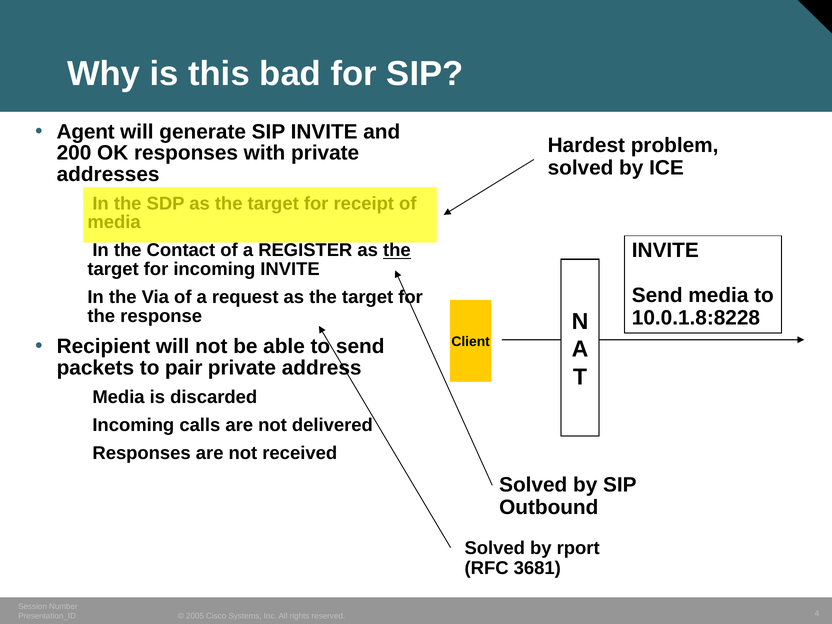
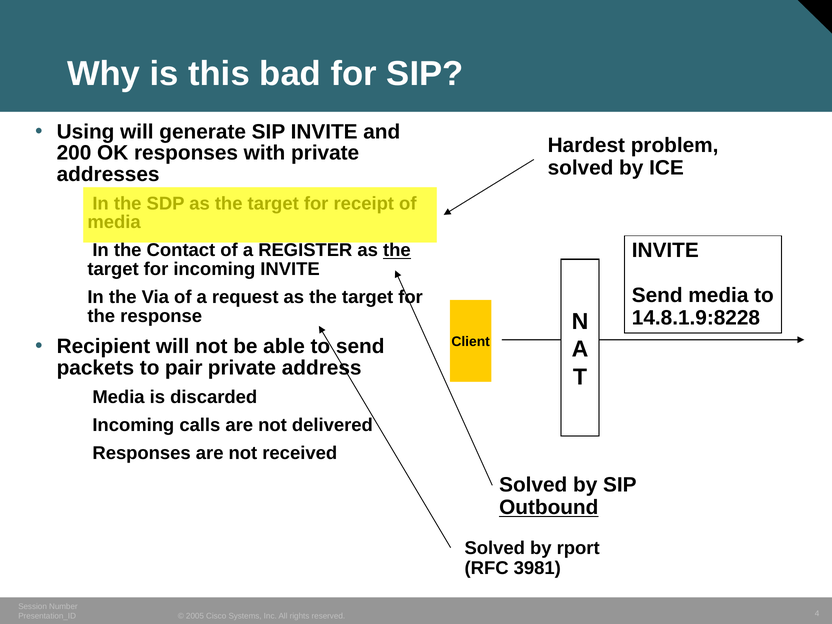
Agent: Agent -> Using
10.0.1.8:8228: 10.0.1.8:8228 -> 14.8.1.9:8228
Outbound underline: none -> present
3681: 3681 -> 3981
